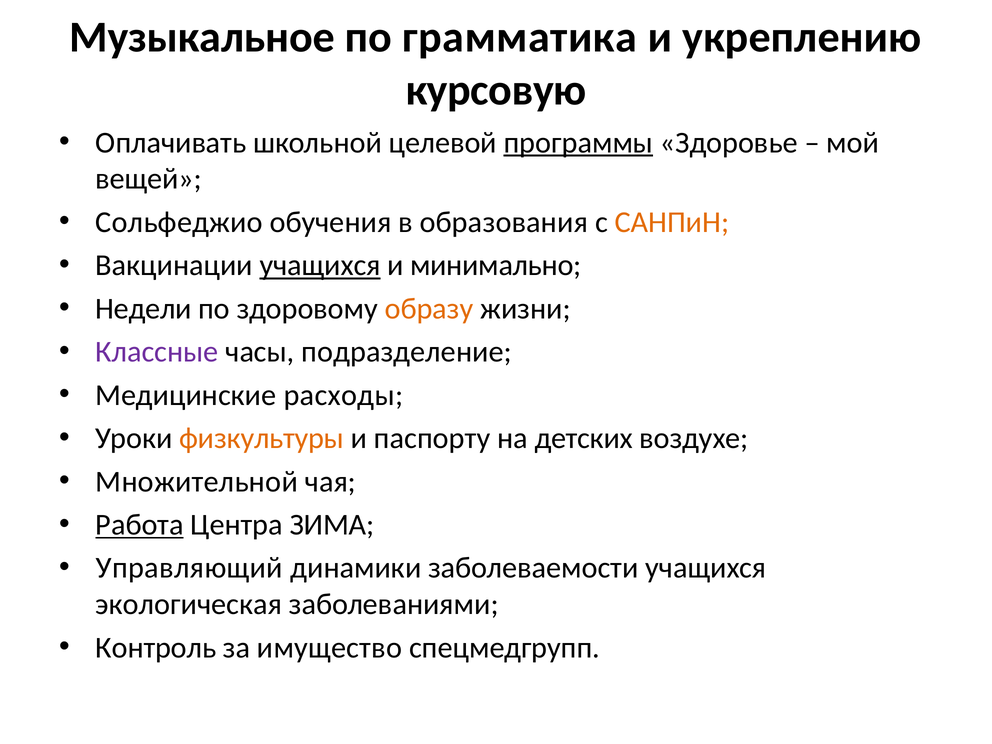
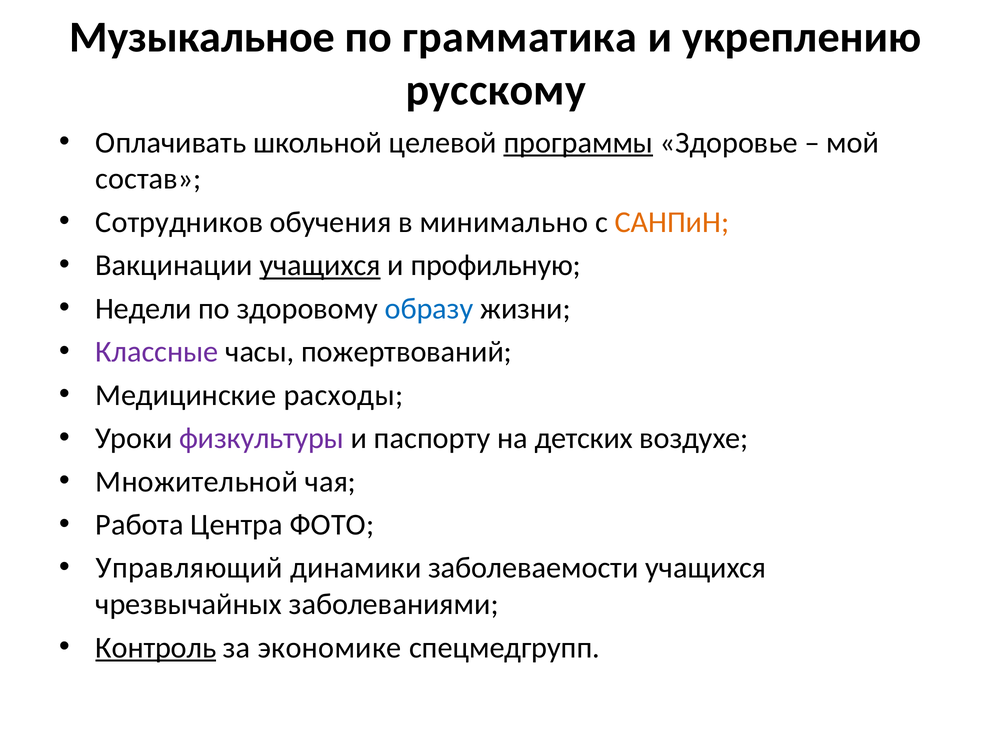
курсовую: курсовую -> русскому
вещей: вещей -> состав
Сольфеджио: Сольфеджио -> Сотрудников
образования: образования -> минимально
минимально: минимально -> профильную
образу colour: orange -> blue
подразделение: подразделение -> пожертвований
физкультуры colour: orange -> purple
Работа underline: present -> none
ЗИМА: ЗИМА -> ФОТО
экологическая: экологическая -> чрезвычайных
Контроль underline: none -> present
имущество: имущество -> экономике
